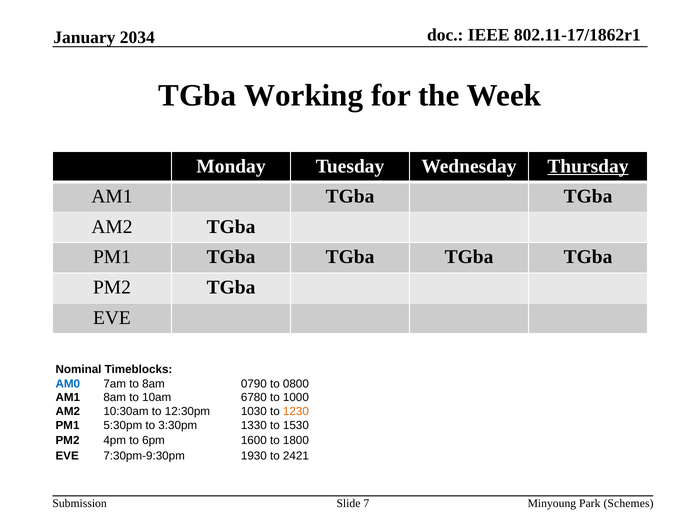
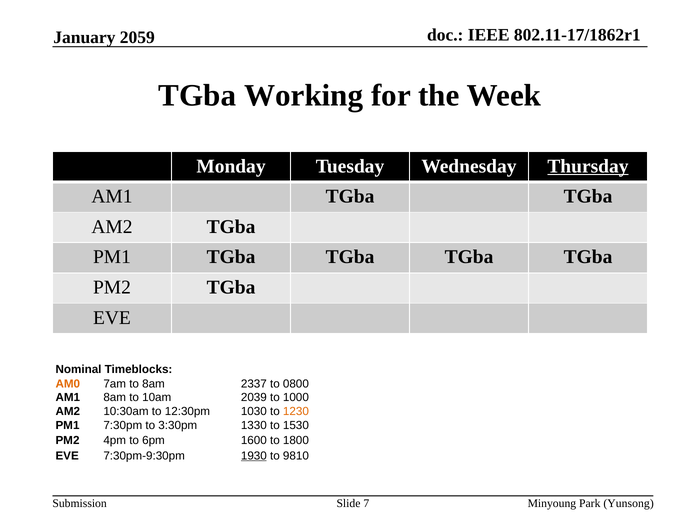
2034: 2034 -> 2059
AM0 colour: blue -> orange
0790: 0790 -> 2337
6780: 6780 -> 2039
5:30pm: 5:30pm -> 7:30pm
1930 underline: none -> present
2421: 2421 -> 9810
Schemes: Schemes -> Yunsong
